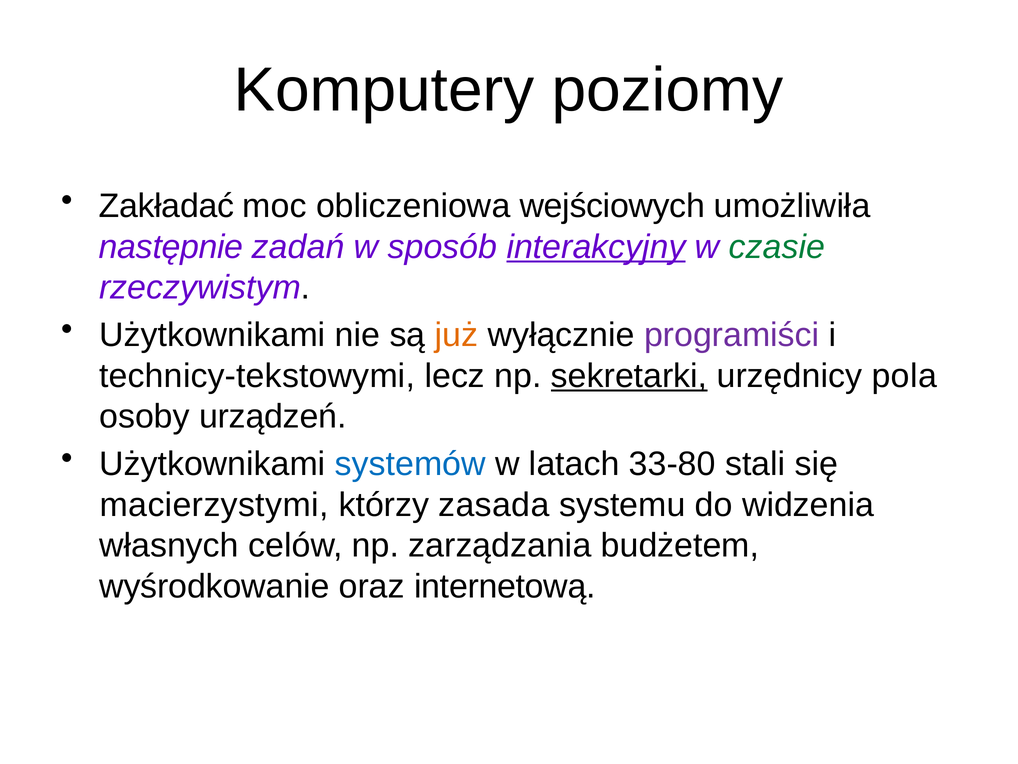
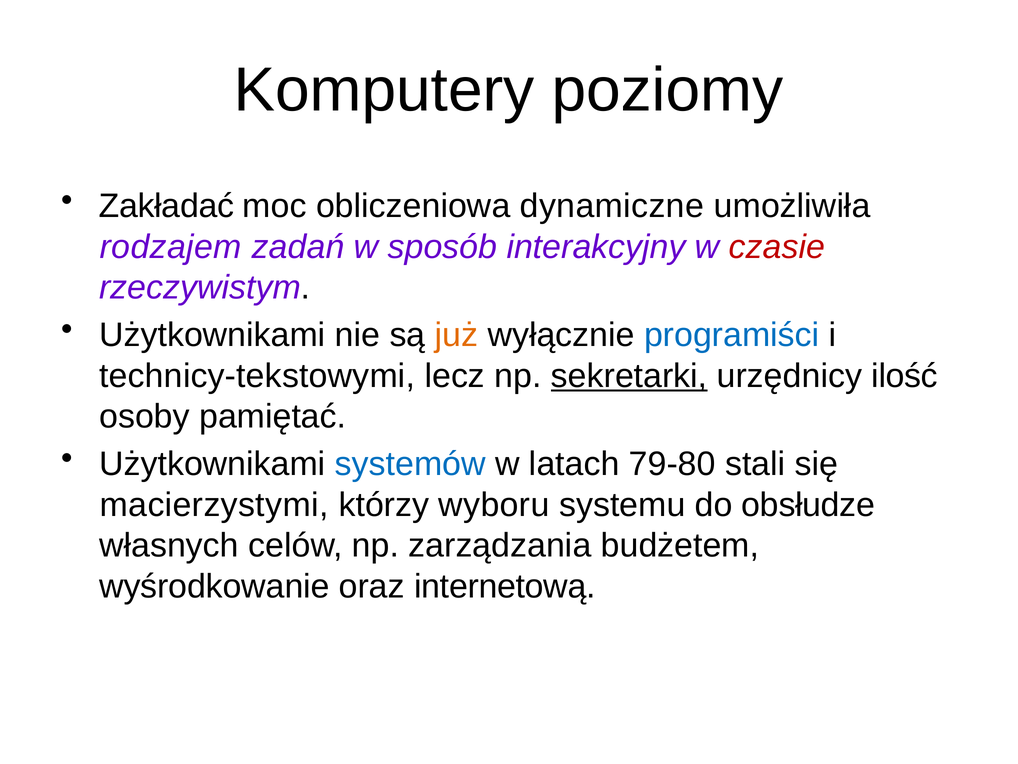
wejściowych: wejściowych -> dynamiczne
następnie: następnie -> rodzajem
interakcyjny underline: present -> none
czasie colour: green -> red
programiści colour: purple -> blue
pola: pola -> ilość
urządzeń: urządzeń -> pamiętać
33-80: 33-80 -> 79-80
zasada: zasada -> wyboru
widzenia: widzenia -> obsłudze
